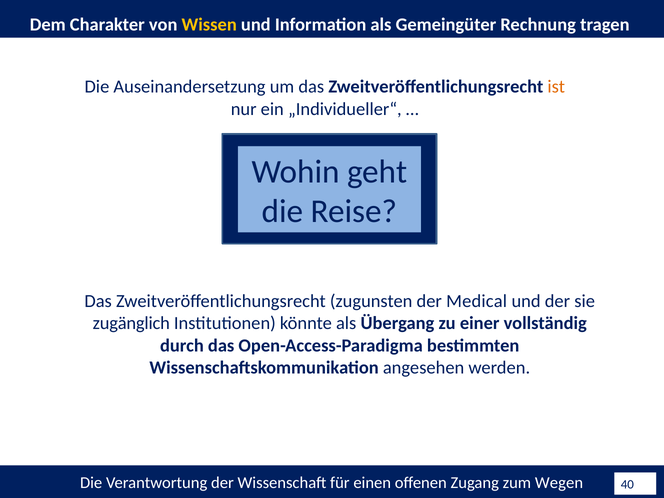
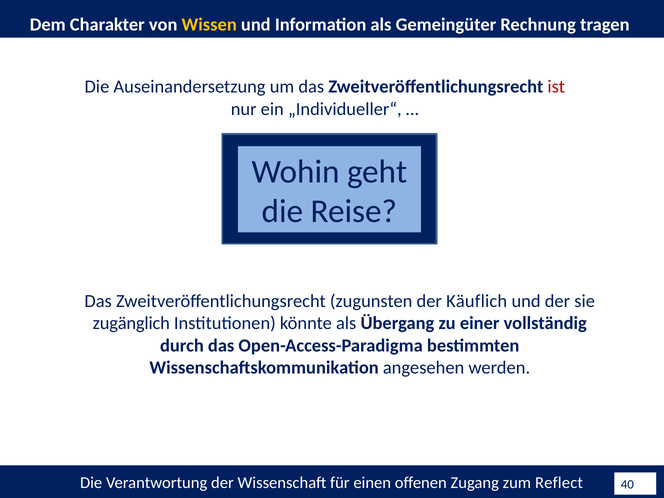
ist colour: orange -> red
Medical: Medical -> Käuflich
Wegen: Wegen -> Reflect
